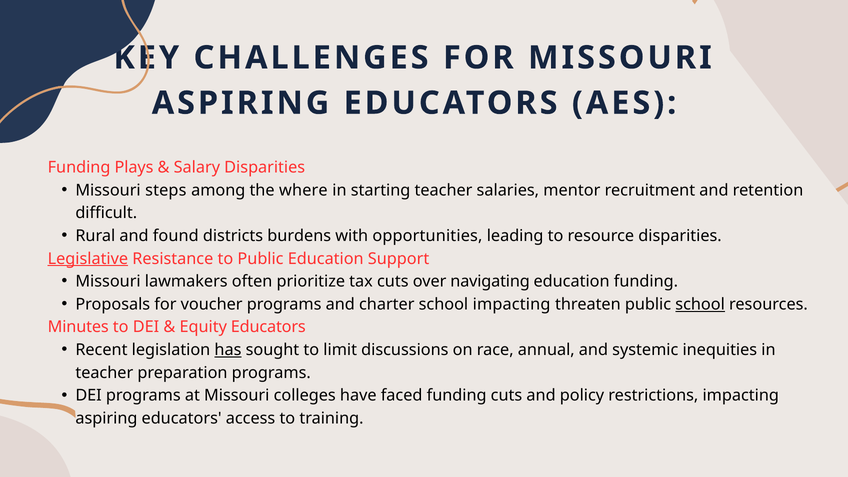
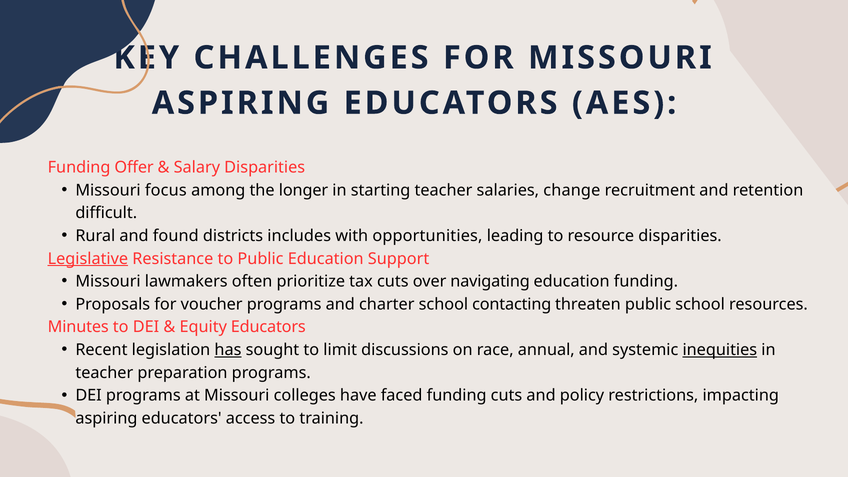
Plays: Plays -> Offer
steps: steps -> focus
where: where -> longer
mentor: mentor -> change
burdens: burdens -> includes
school impacting: impacting -> contacting
school at (700, 304) underline: present -> none
inequities underline: none -> present
